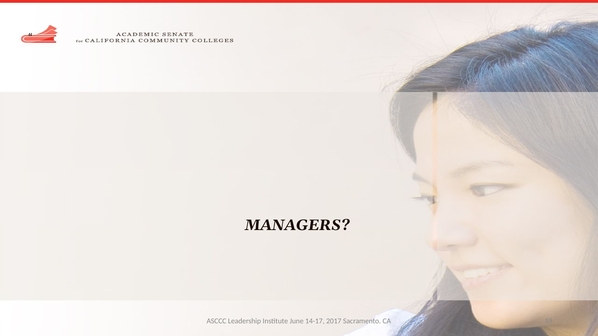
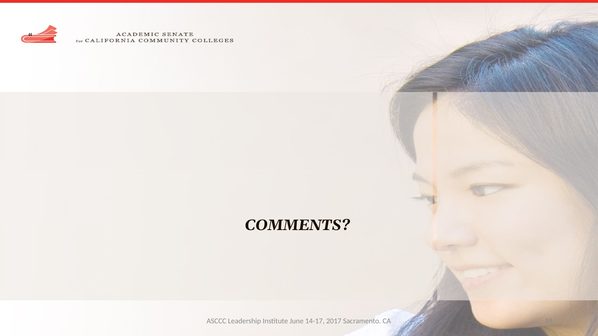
MANAGERS: MANAGERS -> COMMENTS
